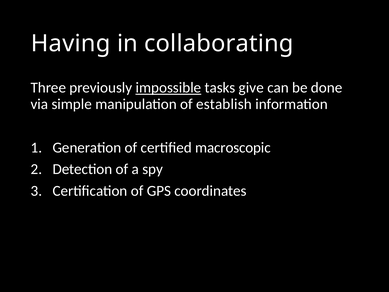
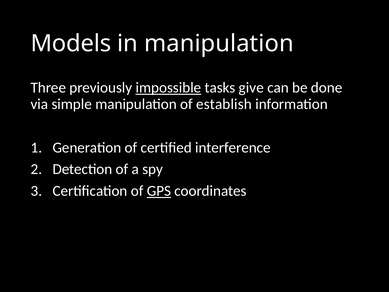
Having: Having -> Models
in collaborating: collaborating -> manipulation
macroscopic: macroscopic -> interference
GPS underline: none -> present
